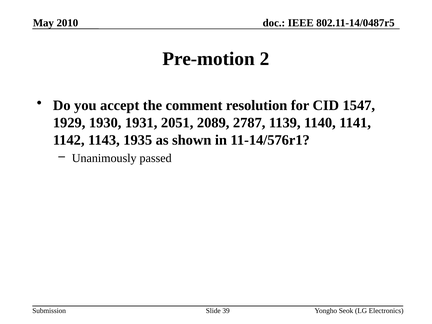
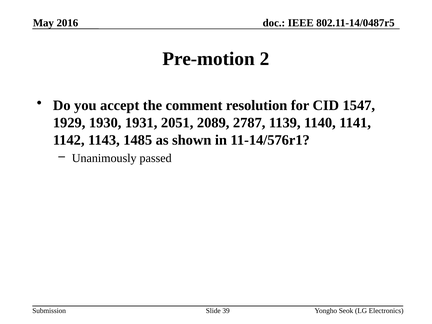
2010: 2010 -> 2016
1935: 1935 -> 1485
